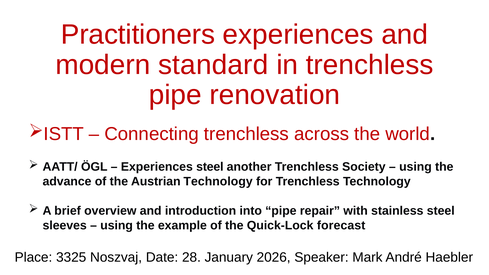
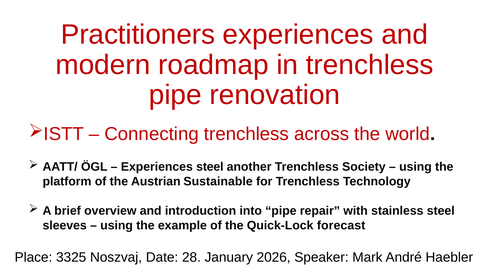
standard: standard -> roadmap
advance: advance -> platform
Austrian Technology: Technology -> Sustainable
